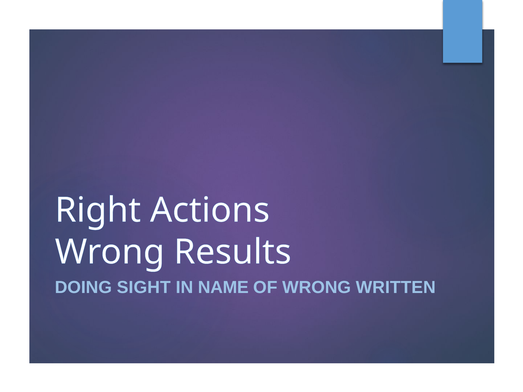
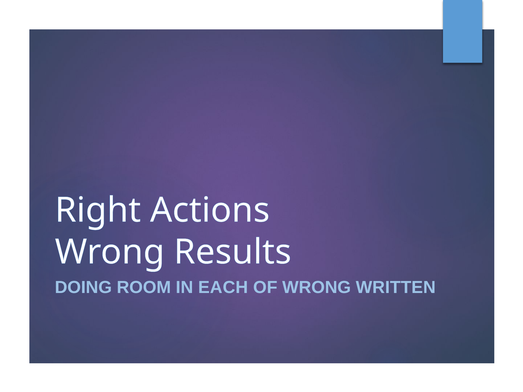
SIGHT: SIGHT -> ROOM
NAME: NAME -> EACH
